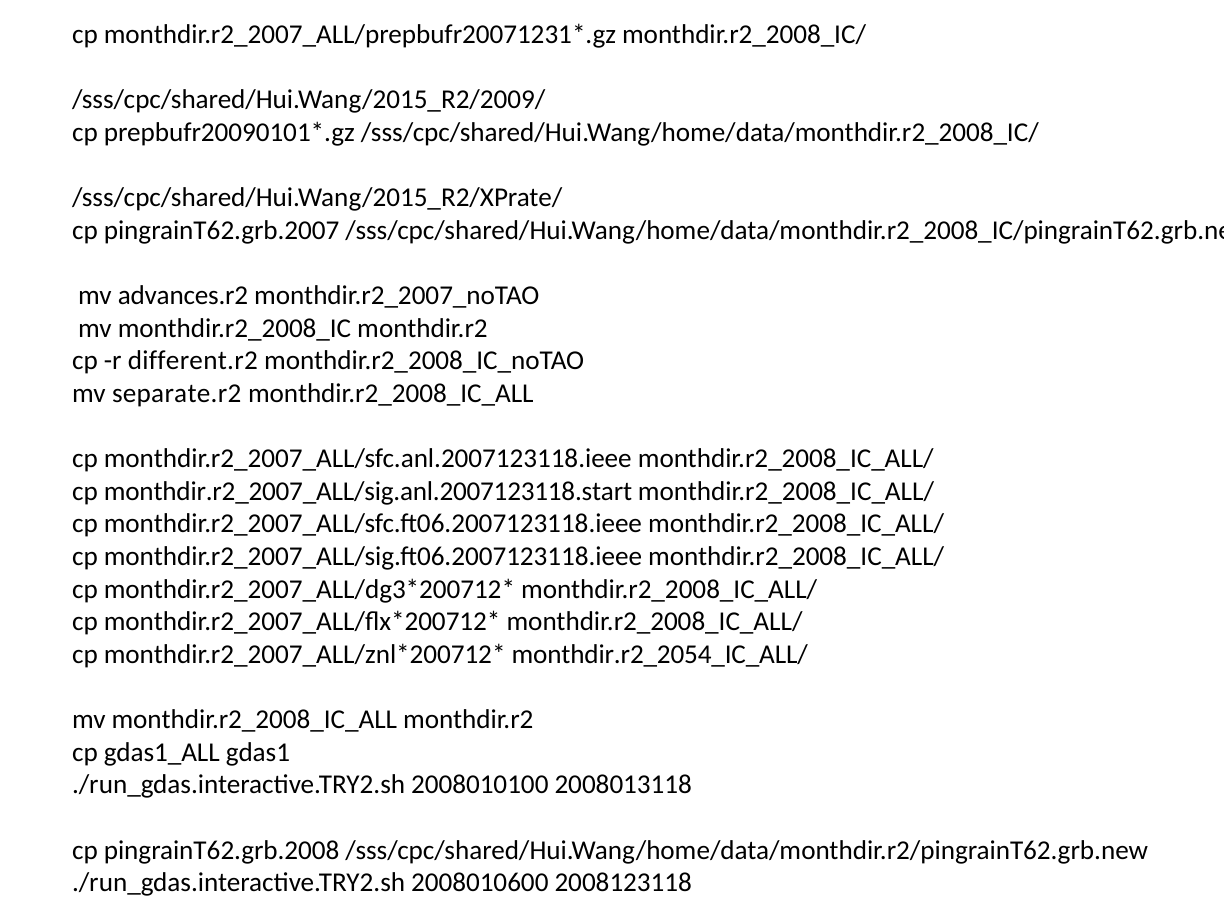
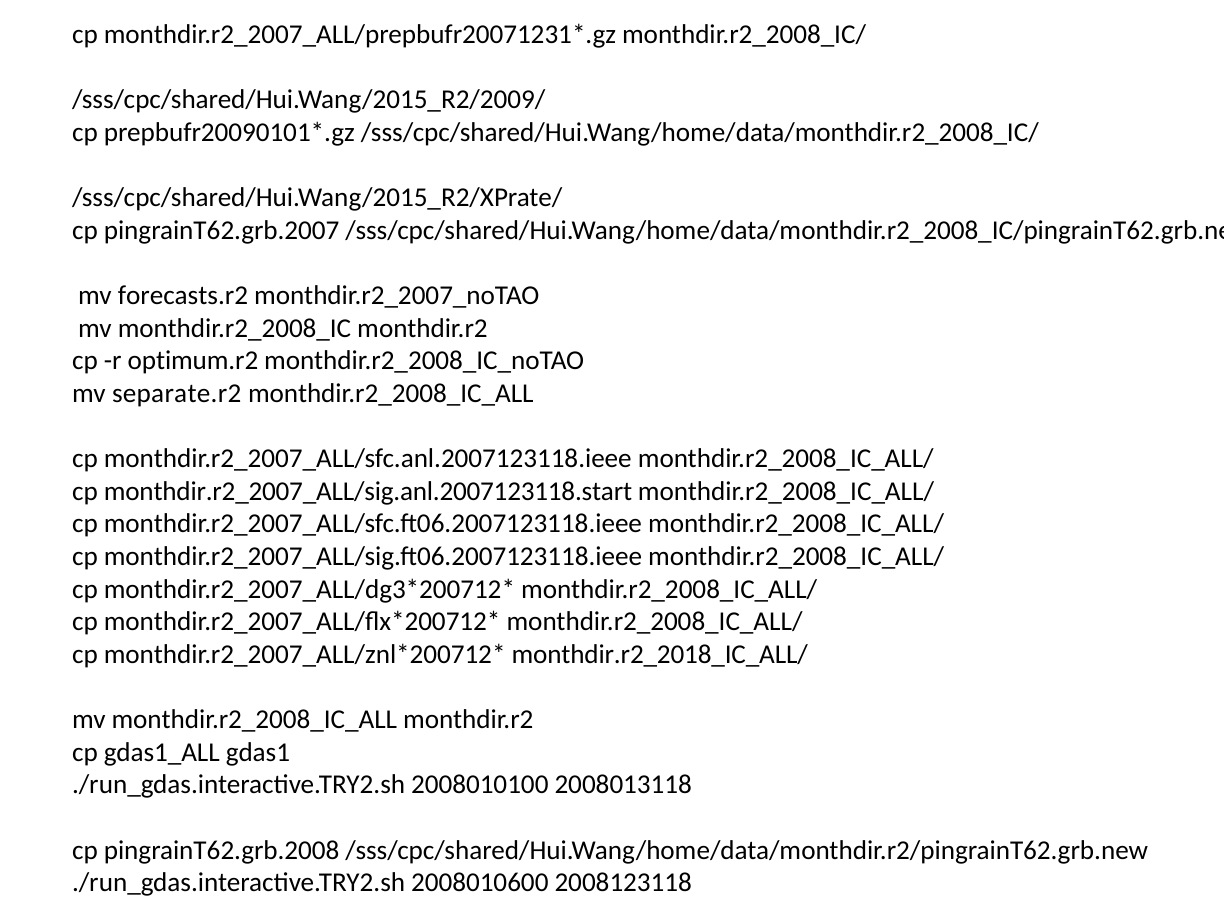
advances.r2: advances.r2 -> forecasts.r2
different.r2: different.r2 -> optimum.r2
monthdir.r2_2054_IC_ALL/: monthdir.r2_2054_IC_ALL/ -> monthdir.r2_2018_IC_ALL/
